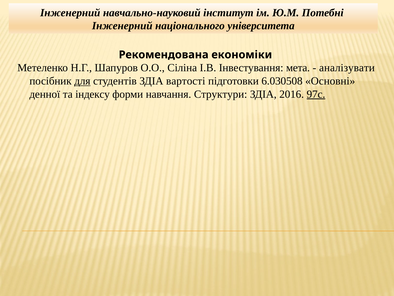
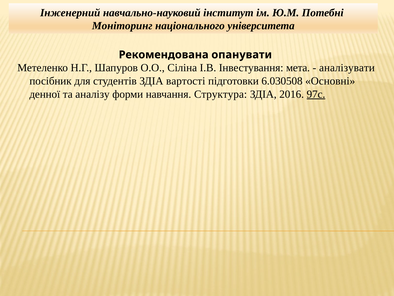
Інженерний at (122, 26): Інженерний -> Моніторинг
економіки: економіки -> опанувати
для underline: present -> none
індексу: індексу -> аналізу
Структури: Структури -> Структура
